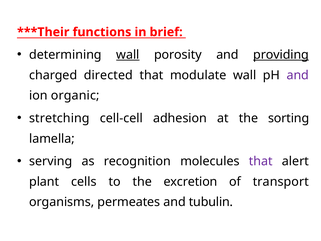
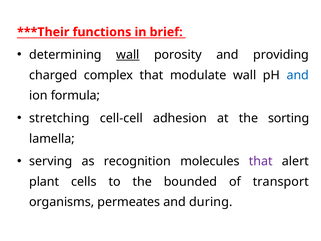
providing underline: present -> none
directed: directed -> complex
and at (298, 75) colour: purple -> blue
organic: organic -> formula
excretion: excretion -> bounded
tubulin: tubulin -> during
